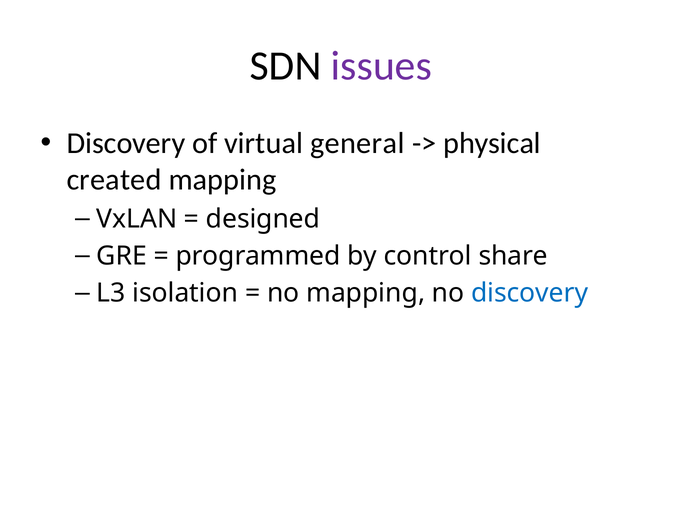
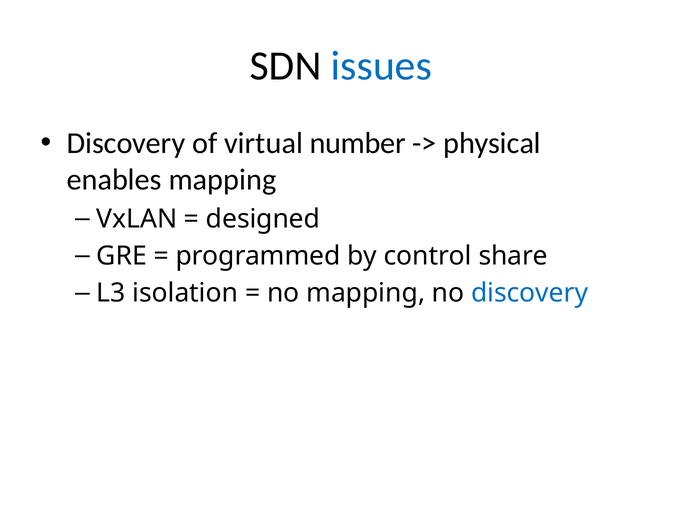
issues colour: purple -> blue
general: general -> number
created: created -> enables
